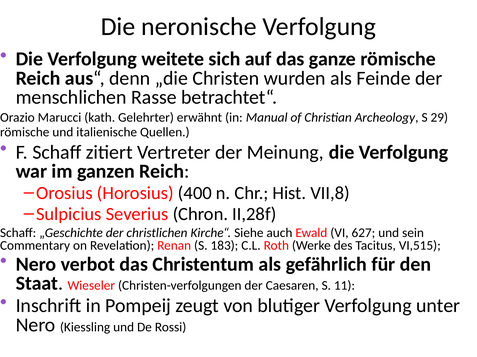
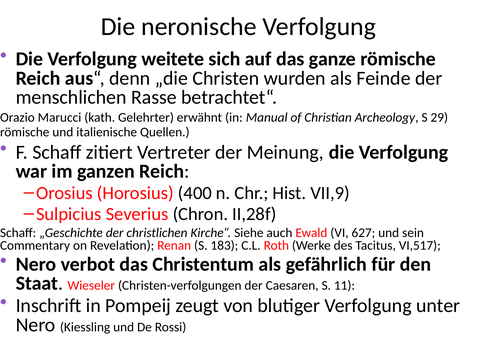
VII,8: VII,8 -> VII,9
VI,515: VI,515 -> VI,517
